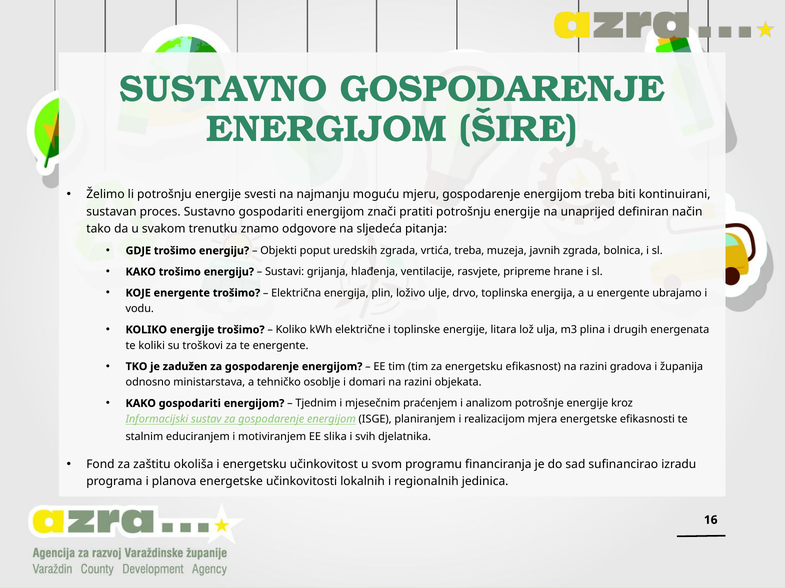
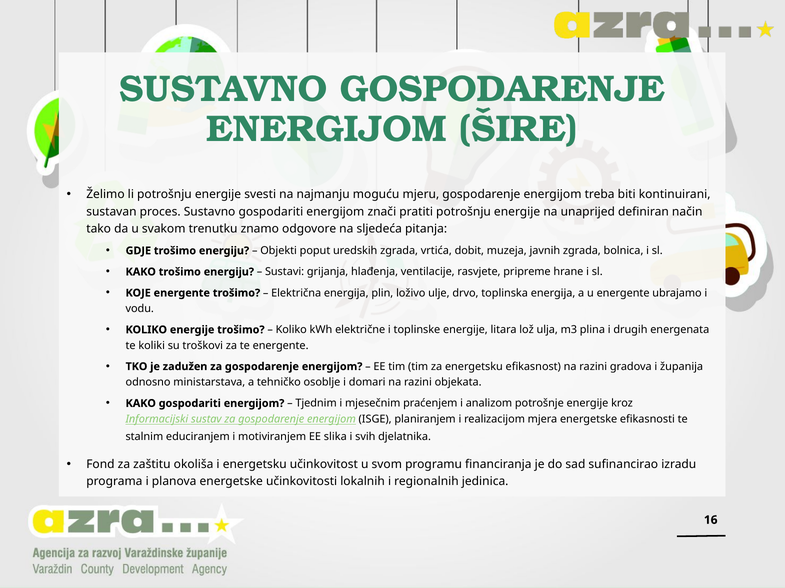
vrtića treba: treba -> dobit
